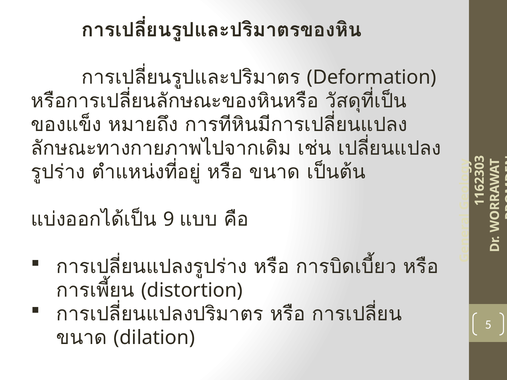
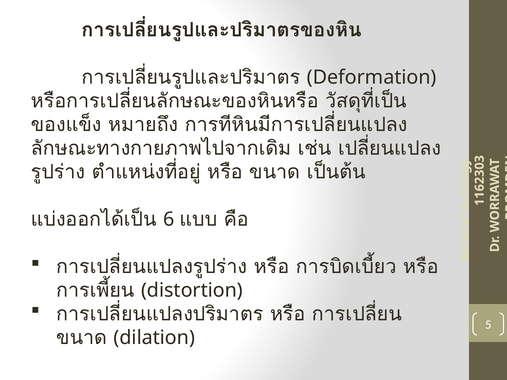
9 at (169, 220): 9 -> 6
